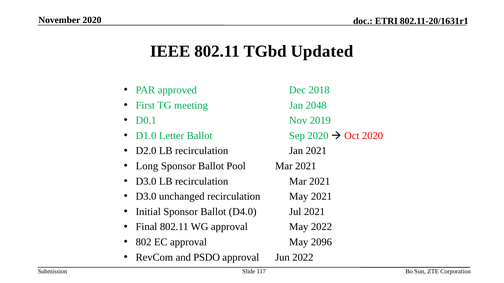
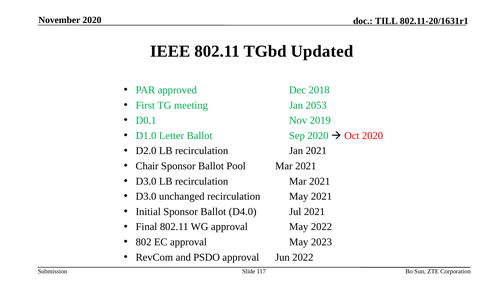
ETRI: ETRI -> TILL
2048: 2048 -> 2053
Long: Long -> Chair
2096: 2096 -> 2023
